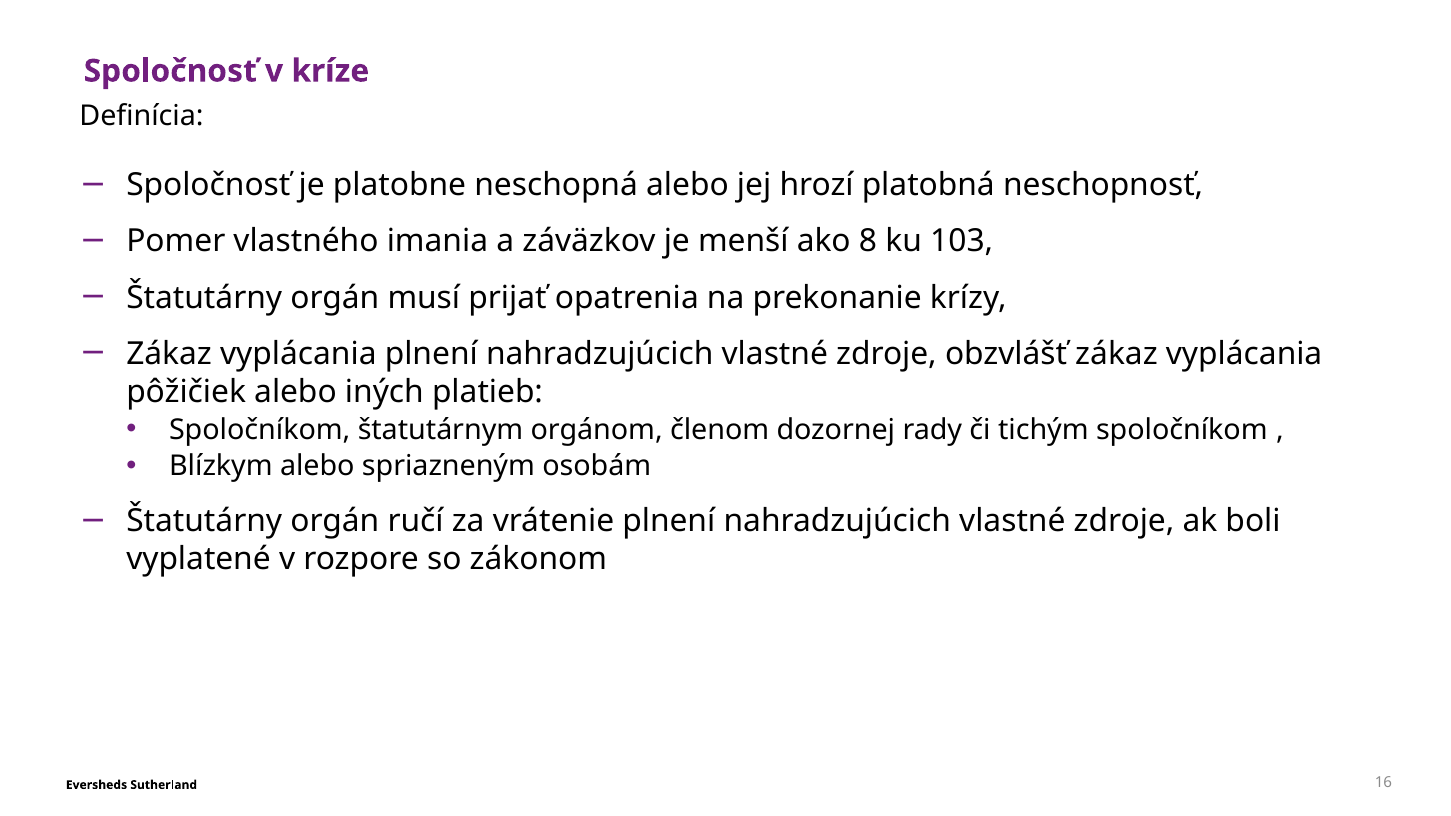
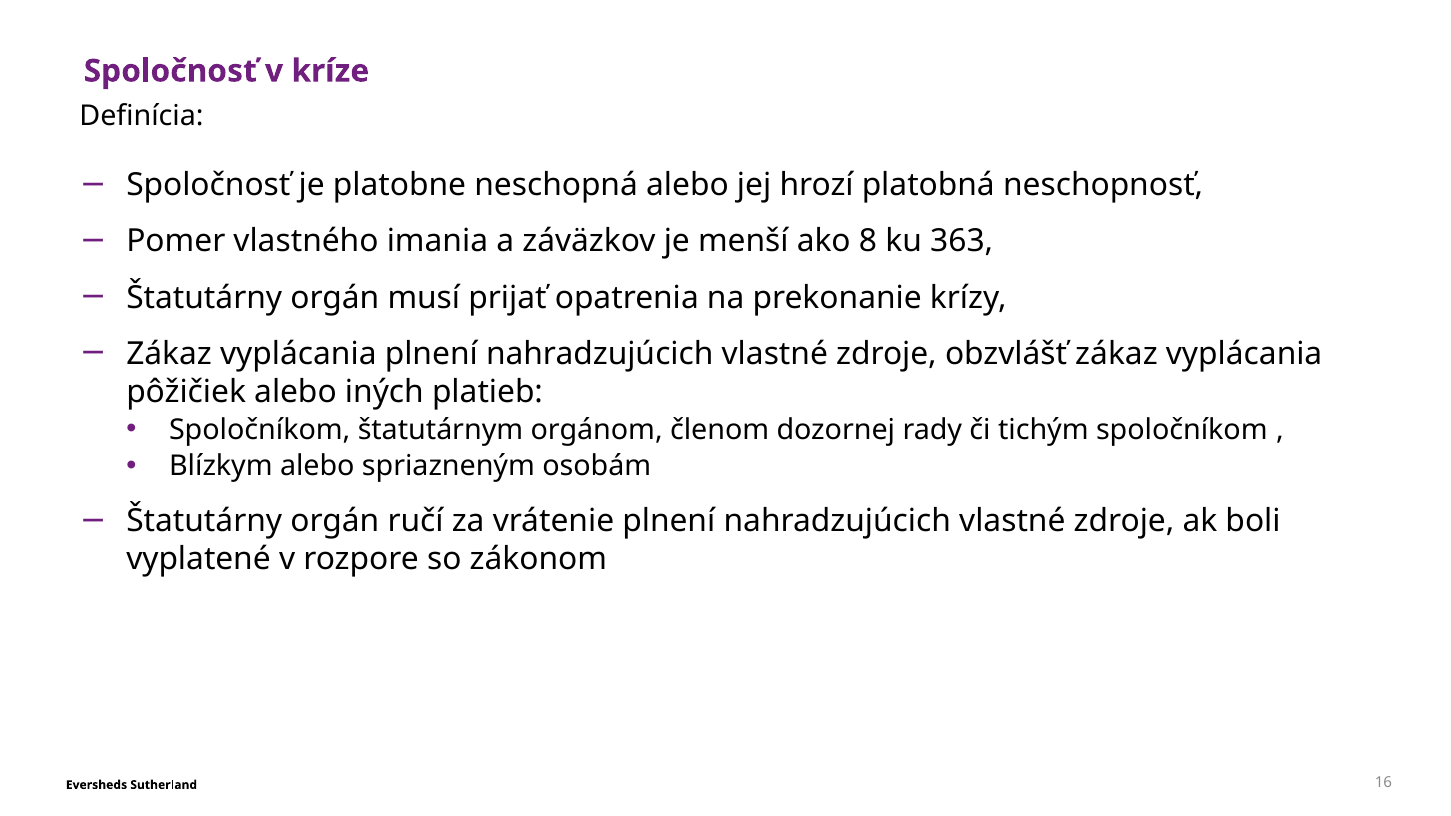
103: 103 -> 363
